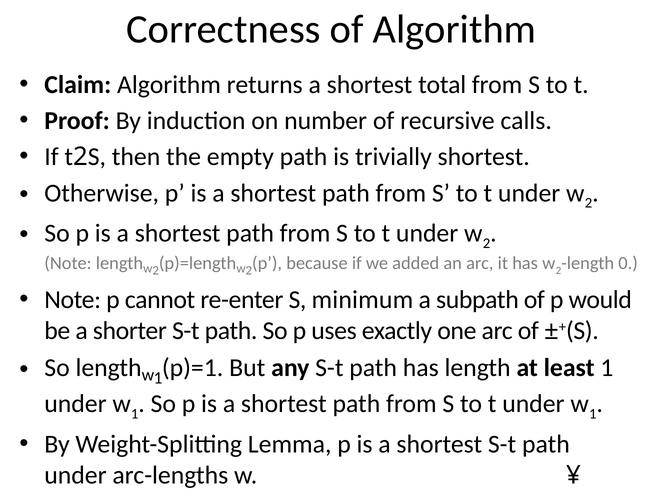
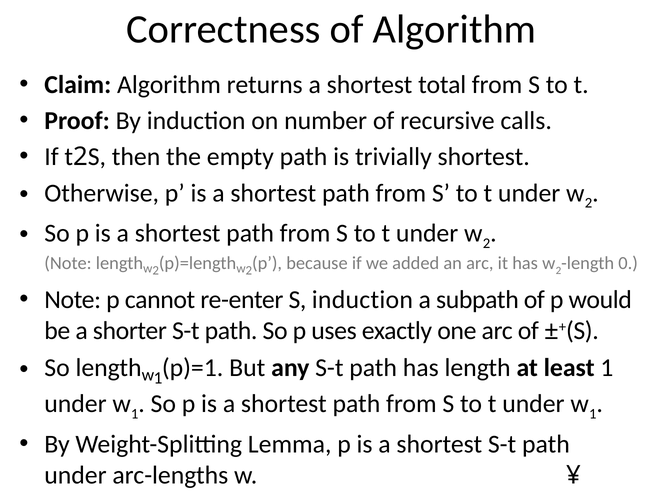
S minimum: minimum -> induction
